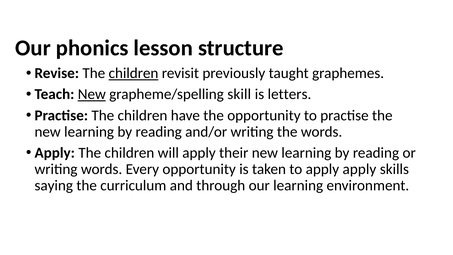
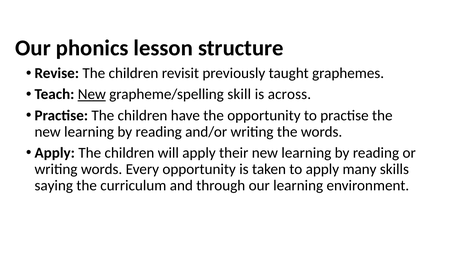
children at (134, 73) underline: present -> none
letters: letters -> across
apply apply: apply -> many
